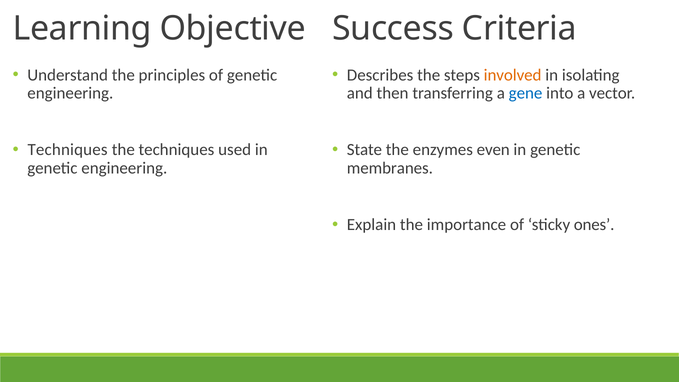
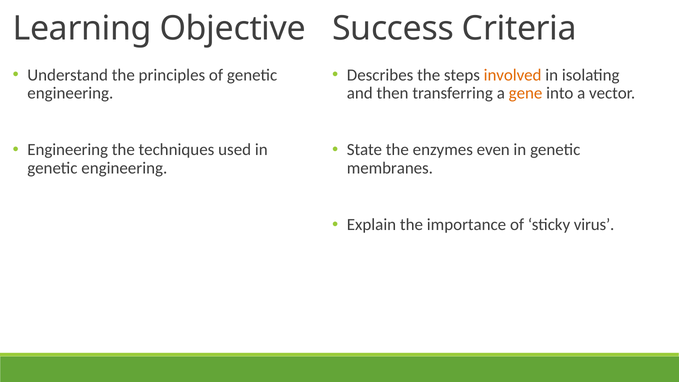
gene colour: blue -> orange
Techniques at (68, 150): Techniques -> Engineering
ones: ones -> virus
